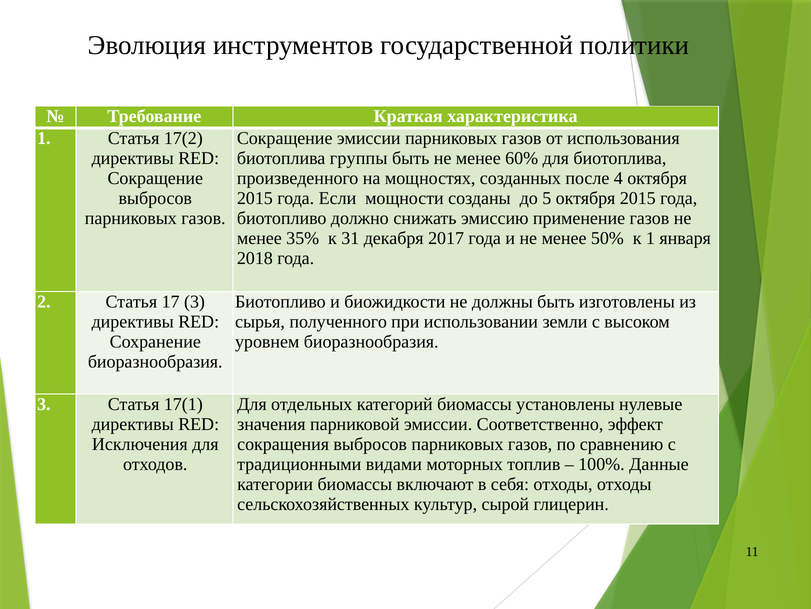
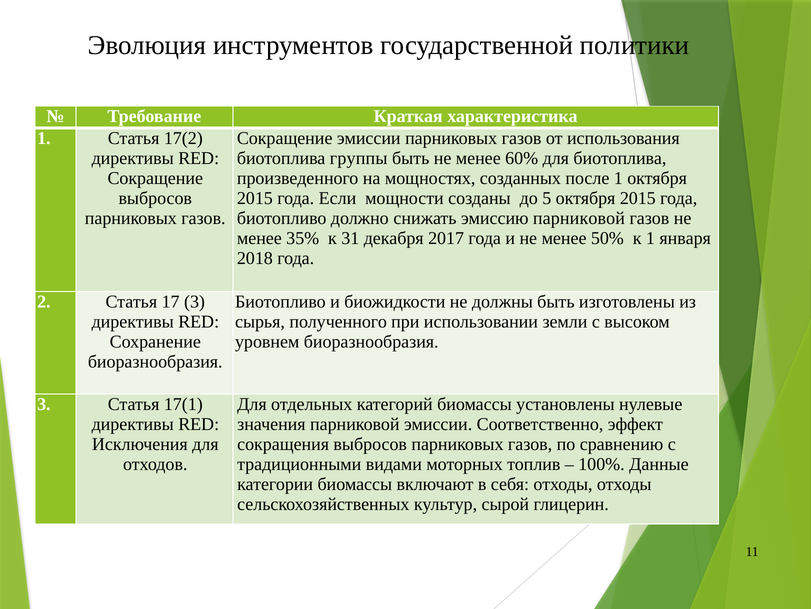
после 4: 4 -> 1
эмиссию применение: применение -> парниковой
